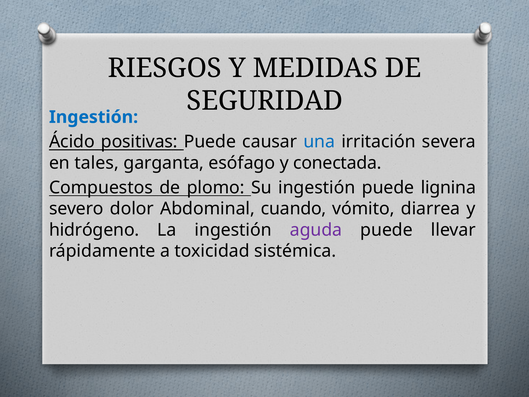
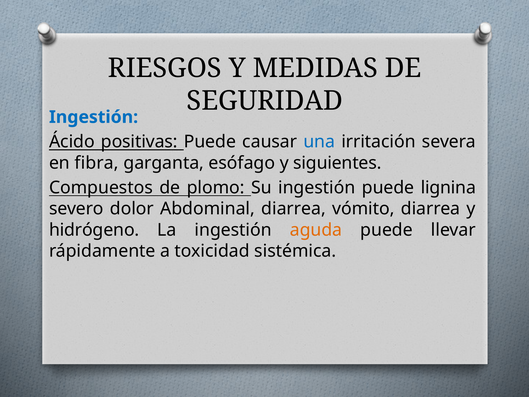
tales: tales -> fibra
conectada: conectada -> siguientes
Abdominal cuando: cuando -> diarrea
aguda colour: purple -> orange
